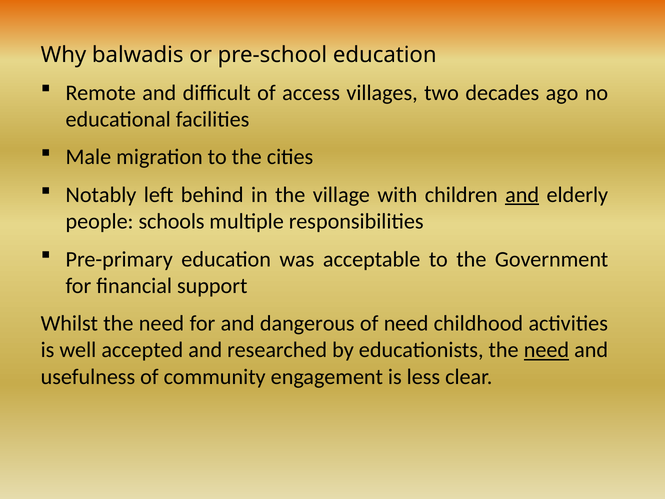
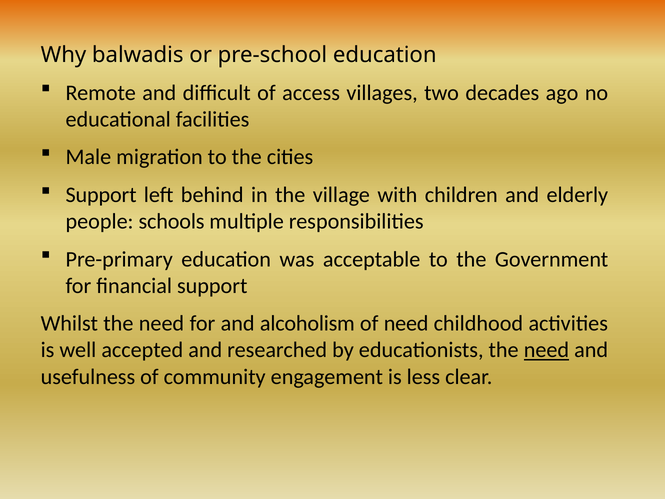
Notably at (101, 195): Notably -> Support
and at (522, 195) underline: present -> none
dangerous: dangerous -> alcoholism
